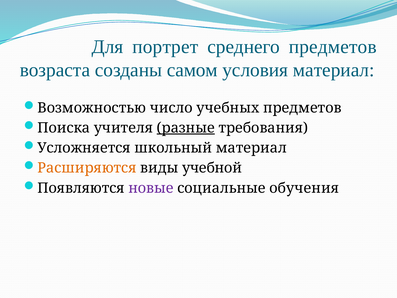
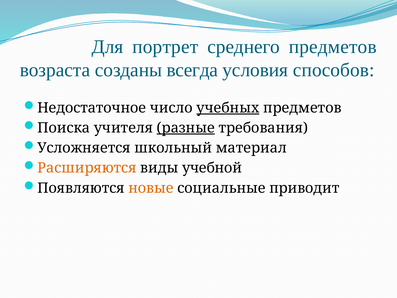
самом: самом -> всегда
условия материал: материал -> способов
Возможностью: Возможностью -> Недостаточное
учебных underline: none -> present
новые colour: purple -> orange
обучения: обучения -> приводит
